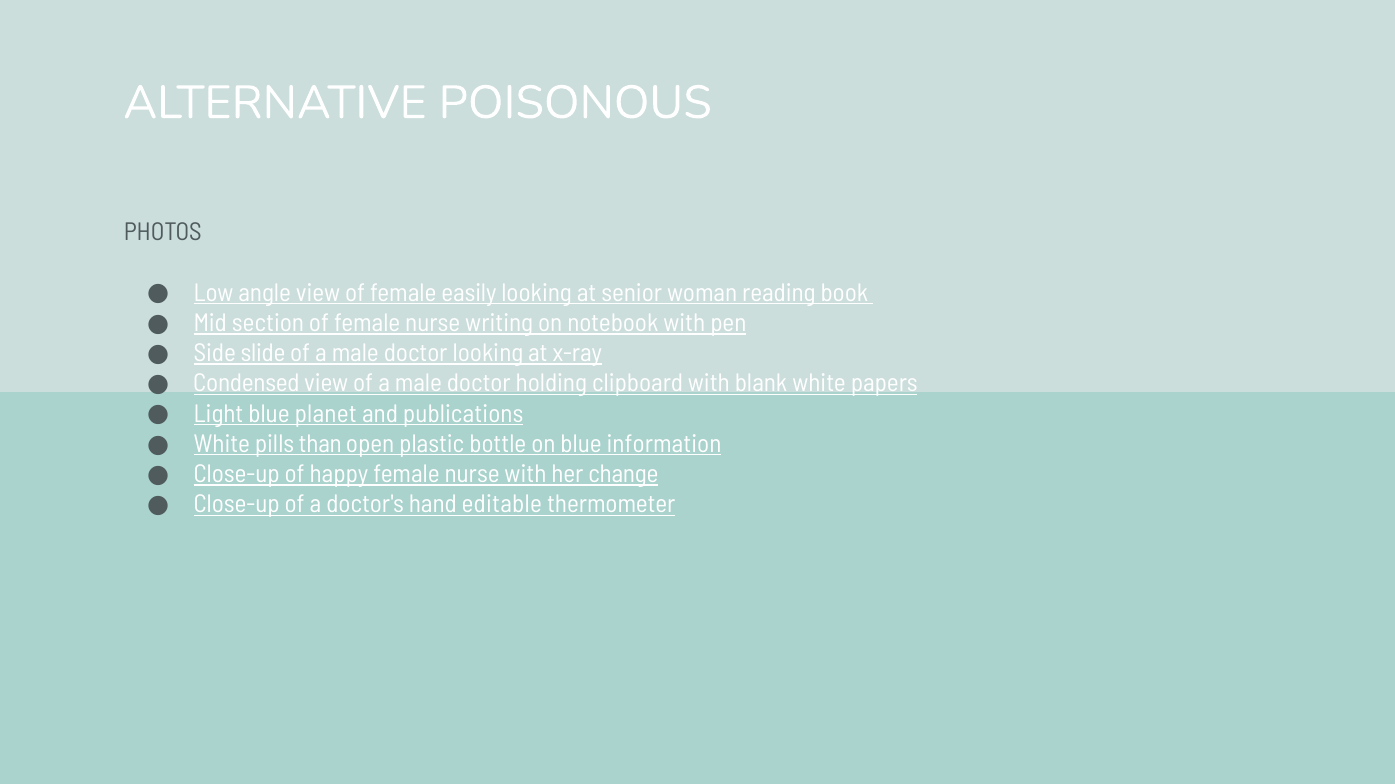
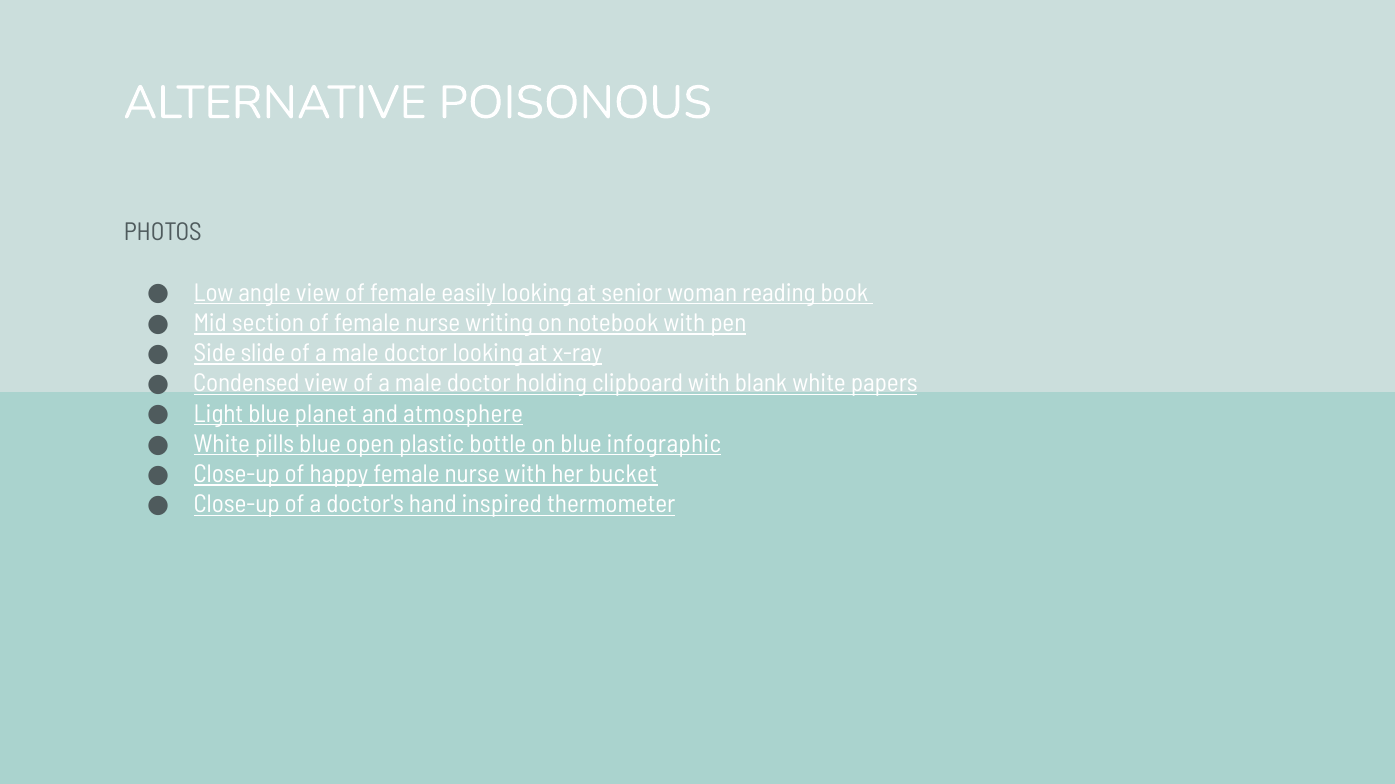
publications: publications -> atmosphere
pills than: than -> blue
information: information -> infographic
change: change -> bucket
editable: editable -> inspired
